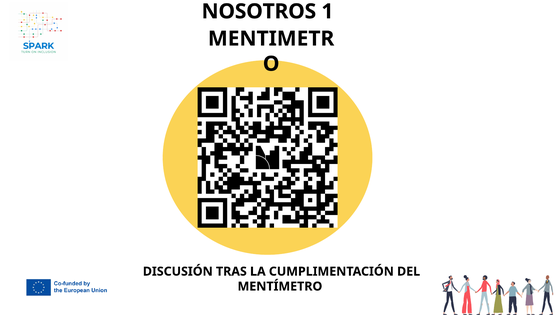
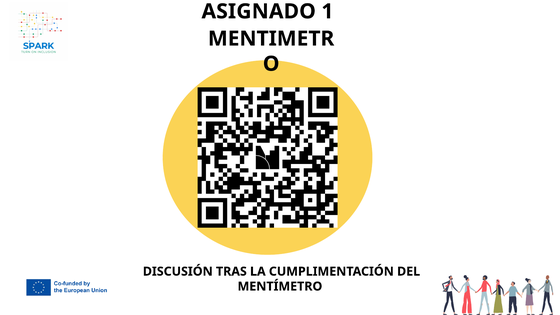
NOSOTROS: NOSOTROS -> ASIGNADO
